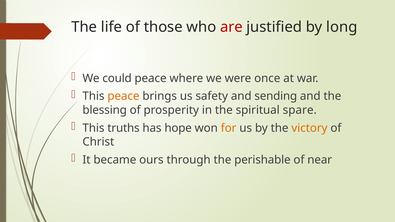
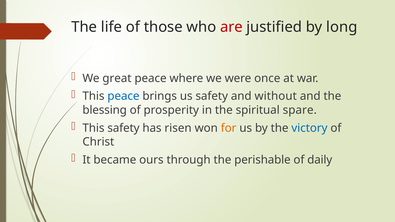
could: could -> great
peace at (123, 96) colour: orange -> blue
sending: sending -> without
This truths: truths -> safety
hope: hope -> risen
victory colour: orange -> blue
near: near -> daily
